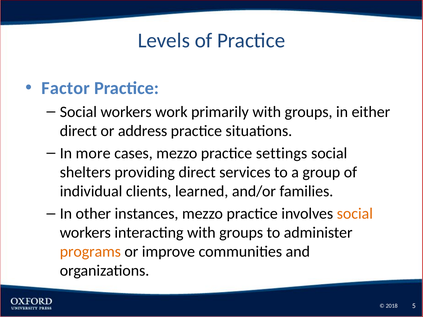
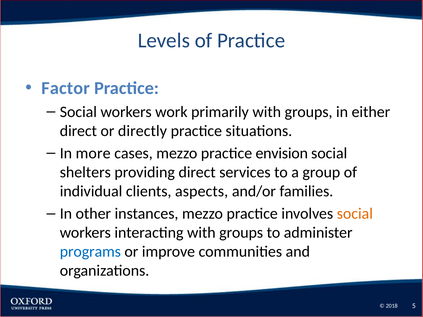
address: address -> directly
settings: settings -> envision
learned: learned -> aspects
programs colour: orange -> blue
